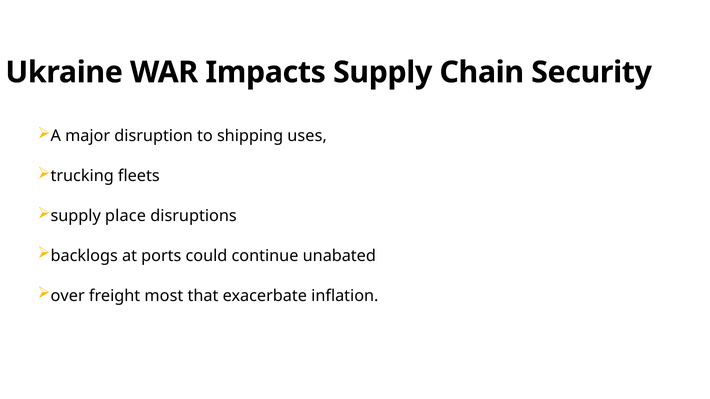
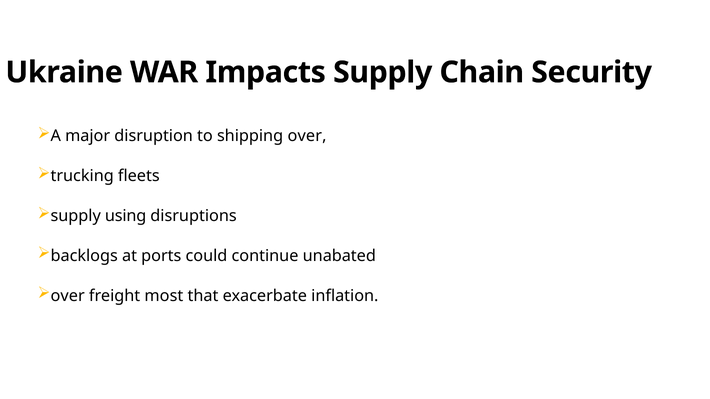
shipping uses: uses -> over
place: place -> using
